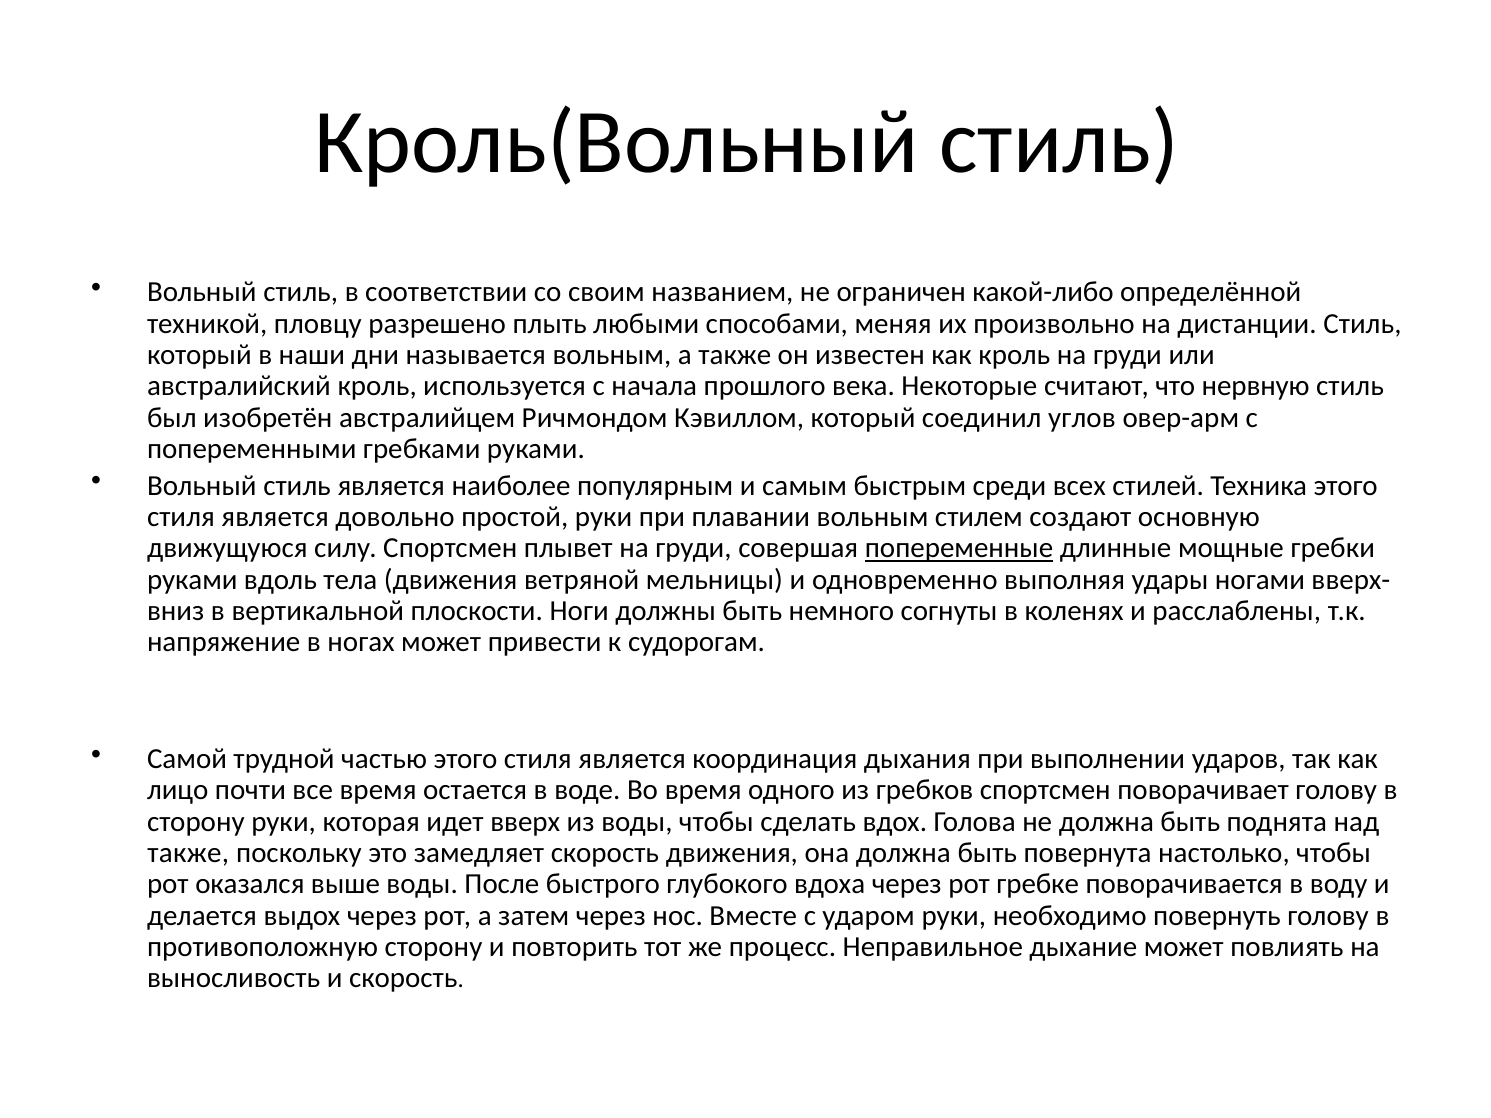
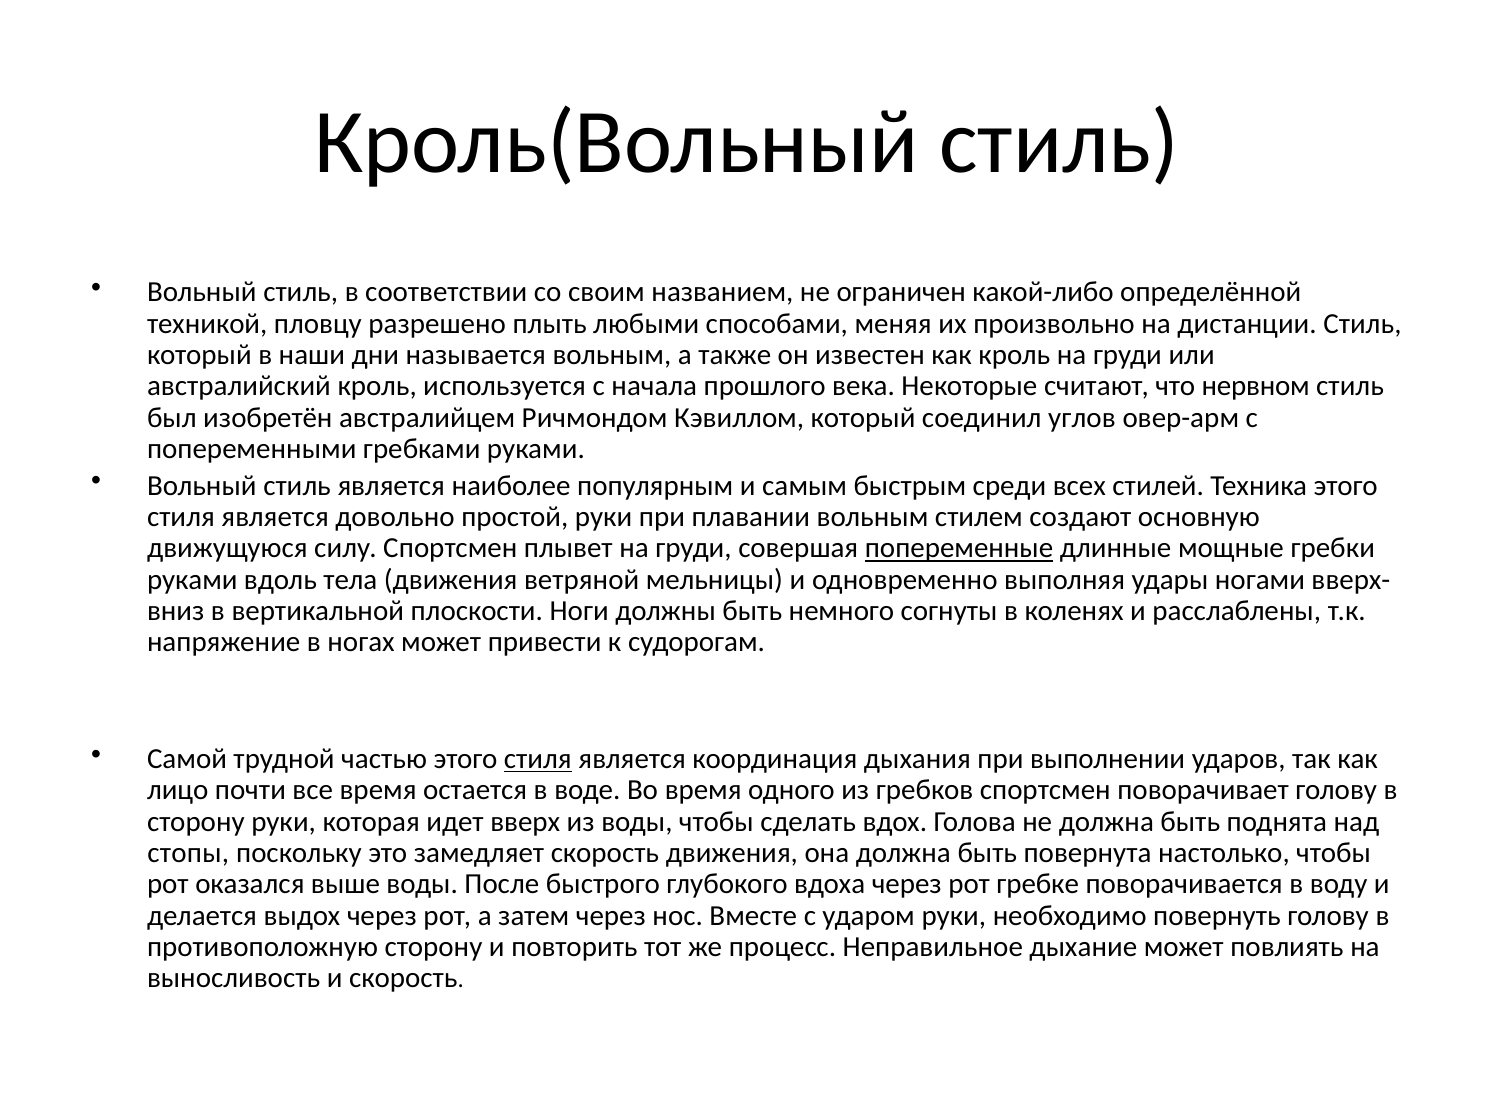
нервную: нервную -> нервном
стиля at (538, 759) underline: none -> present
также at (188, 853): также -> стопы
